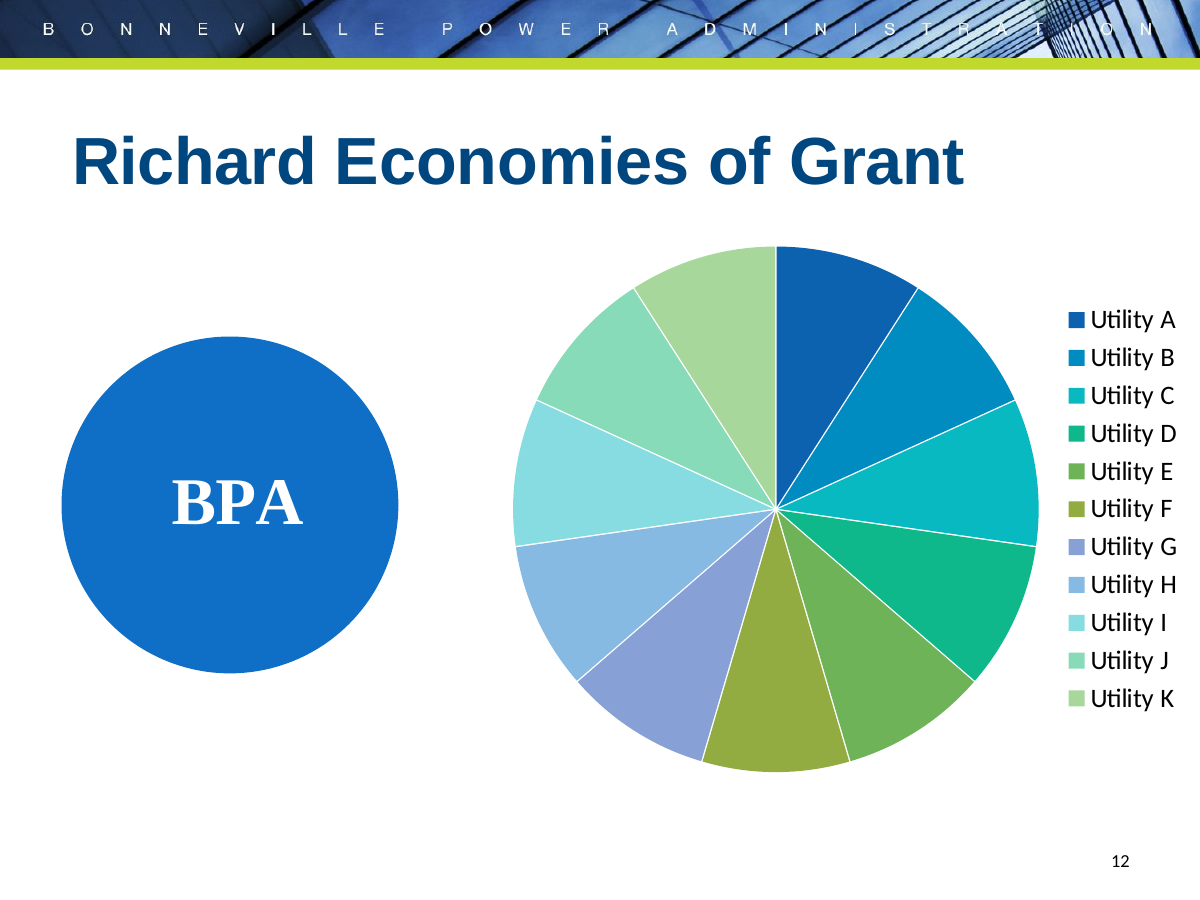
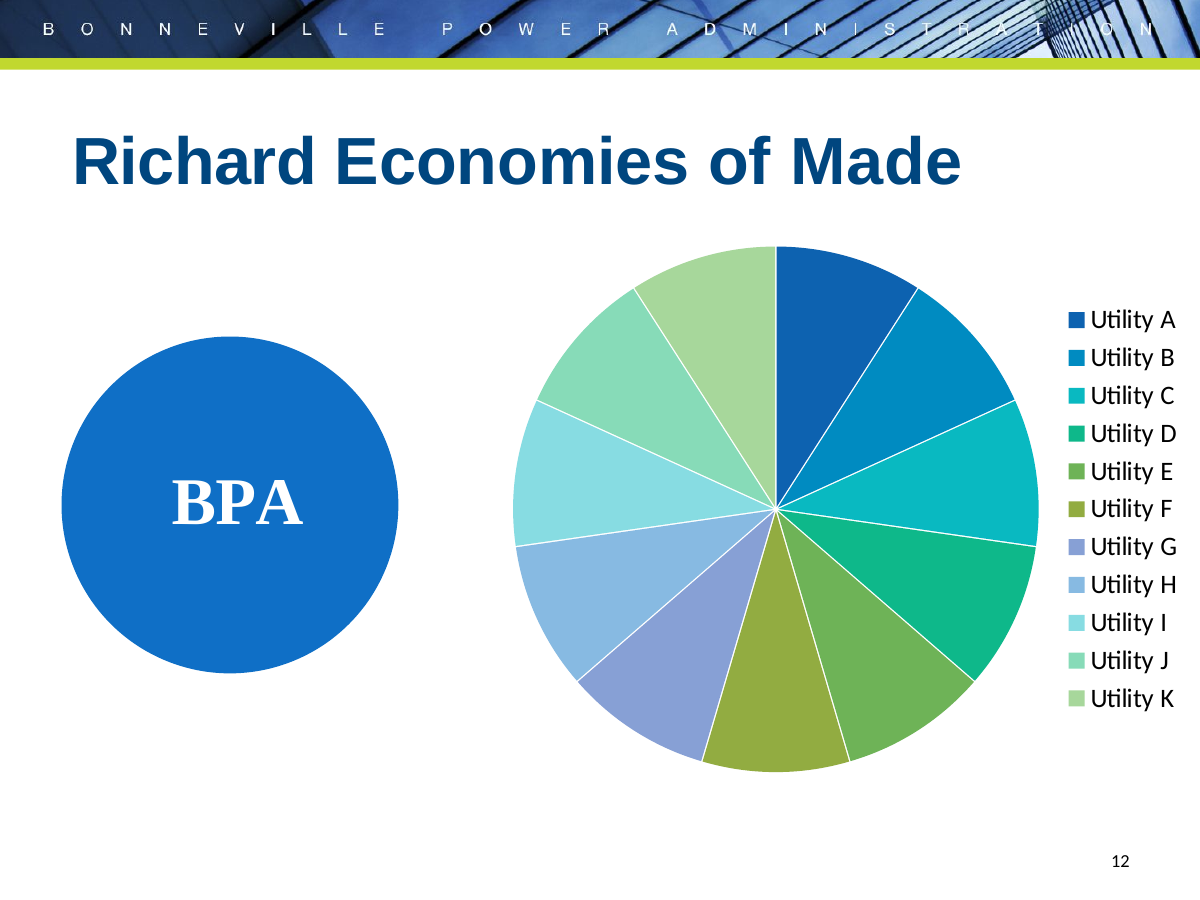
Grant: Grant -> Made
